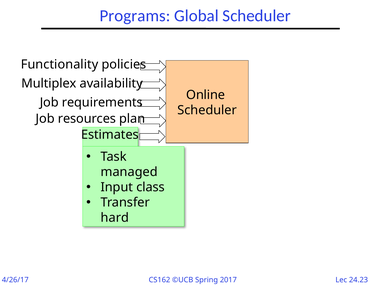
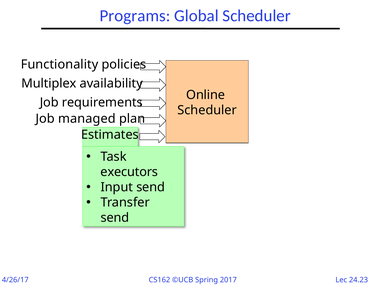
resources: resources -> managed
managed: managed -> executors
Input class: class -> send
hard at (115, 218): hard -> send
